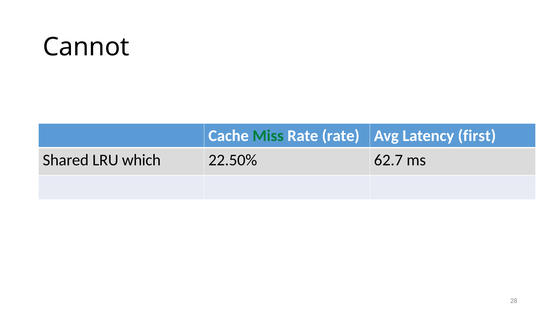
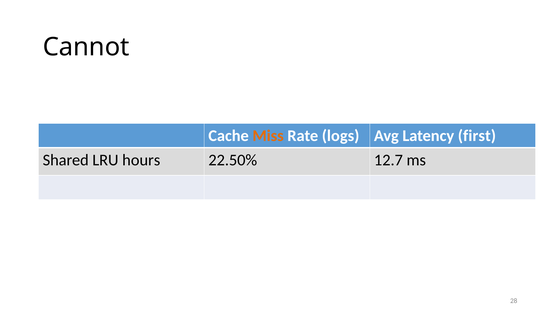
Miss colour: green -> orange
Rate rate: rate -> logs
which: which -> hours
62.7: 62.7 -> 12.7
